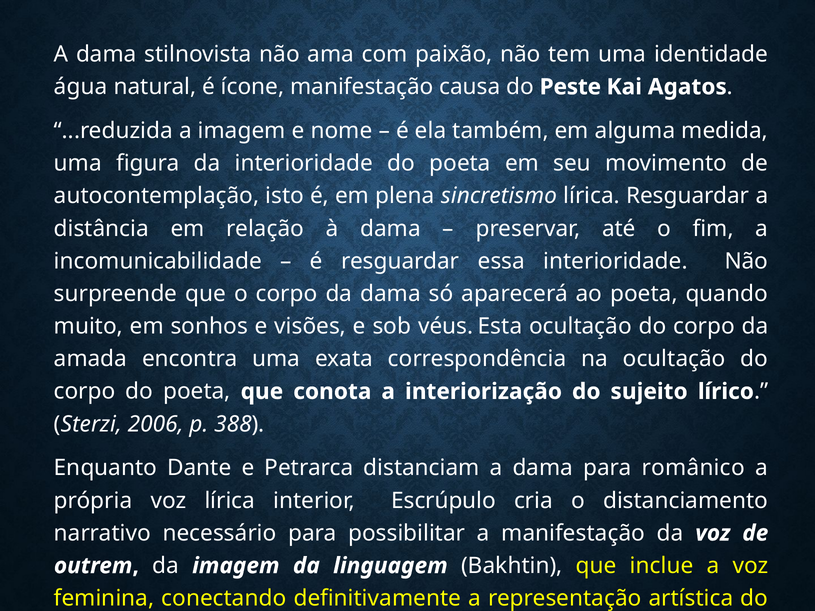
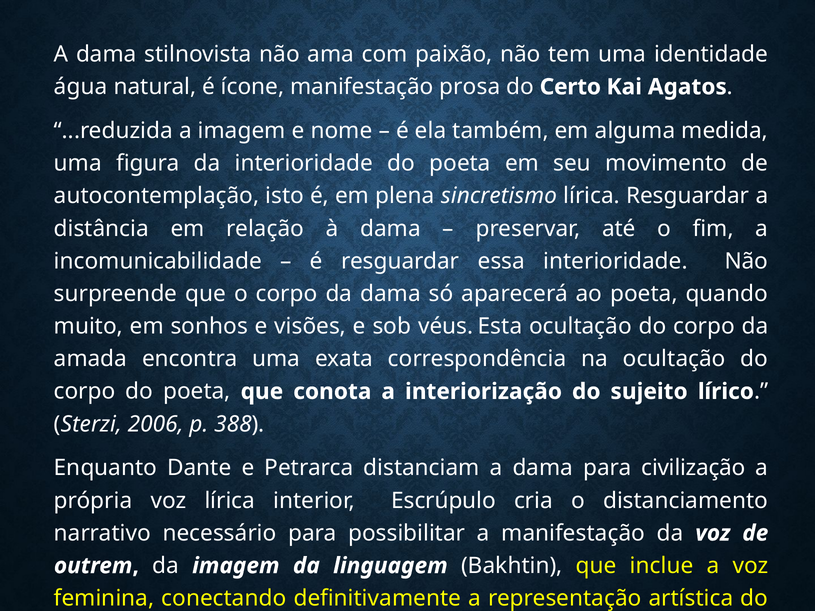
causa: causa -> prosa
Peste: Peste -> Certo
românico: românico -> civilização
